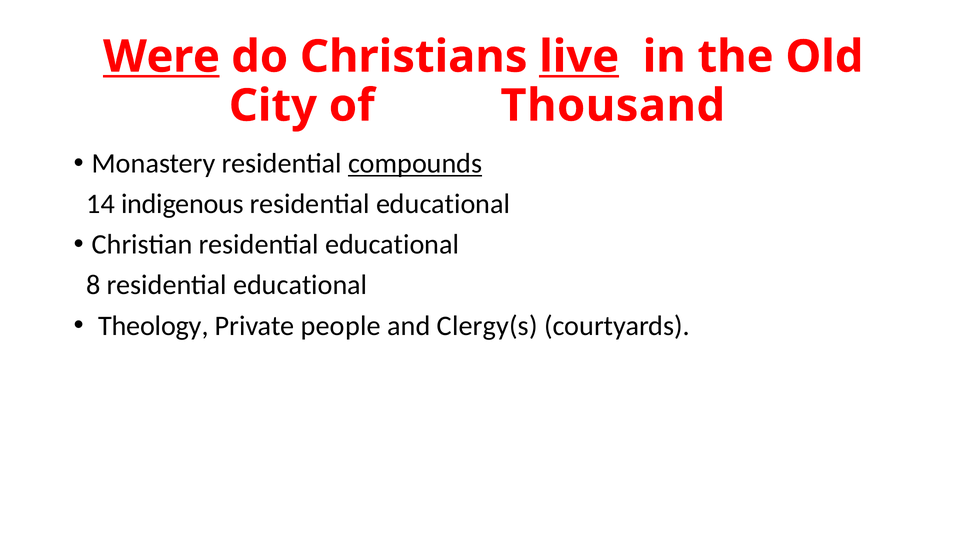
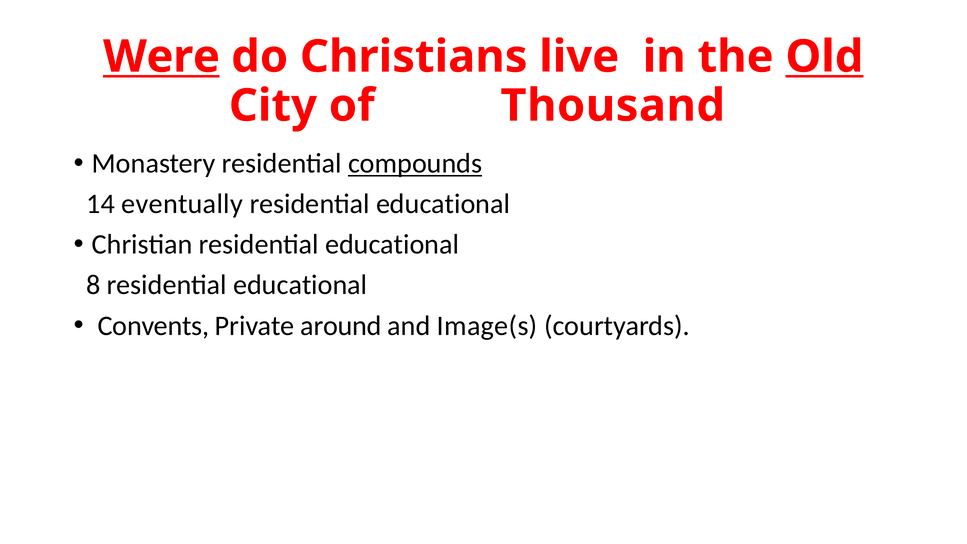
live underline: present -> none
Old underline: none -> present
indigenous: indigenous -> eventually
Theology: Theology -> Convents
people: people -> around
Clergy(s: Clergy(s -> Image(s
